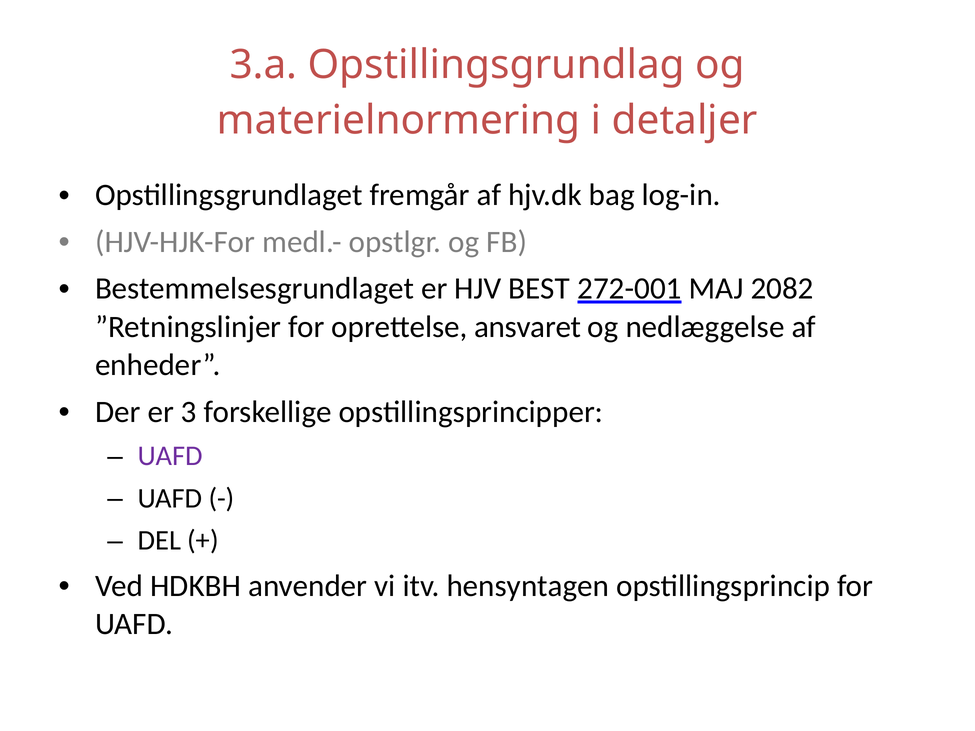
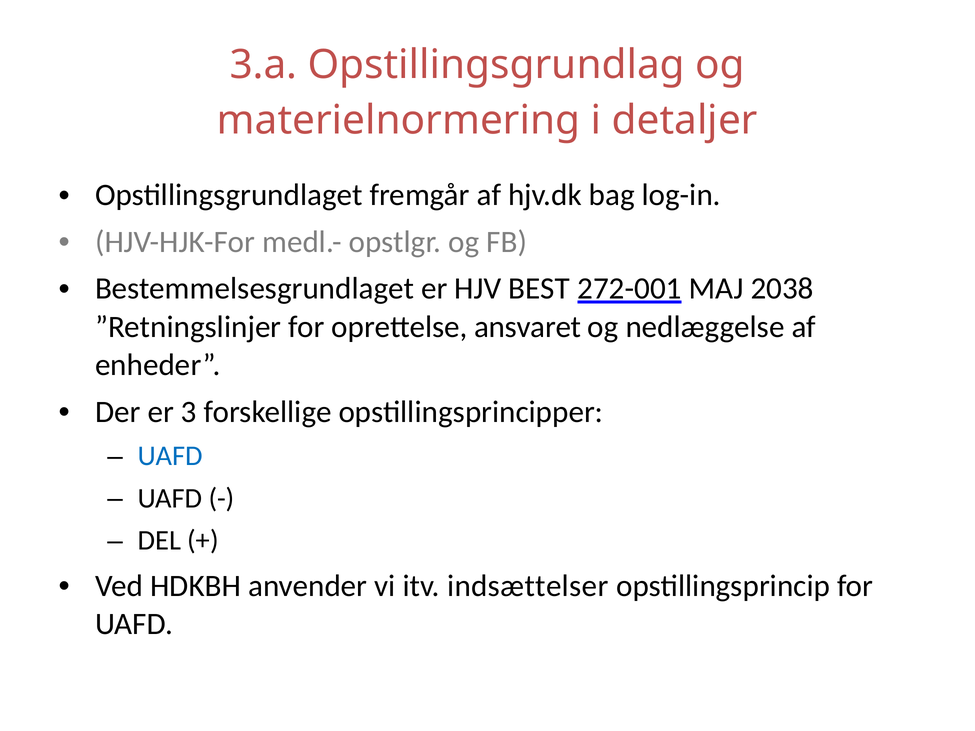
2082: 2082 -> 2038
UAFD at (170, 456) colour: purple -> blue
hensyntagen: hensyntagen -> indsættelser
